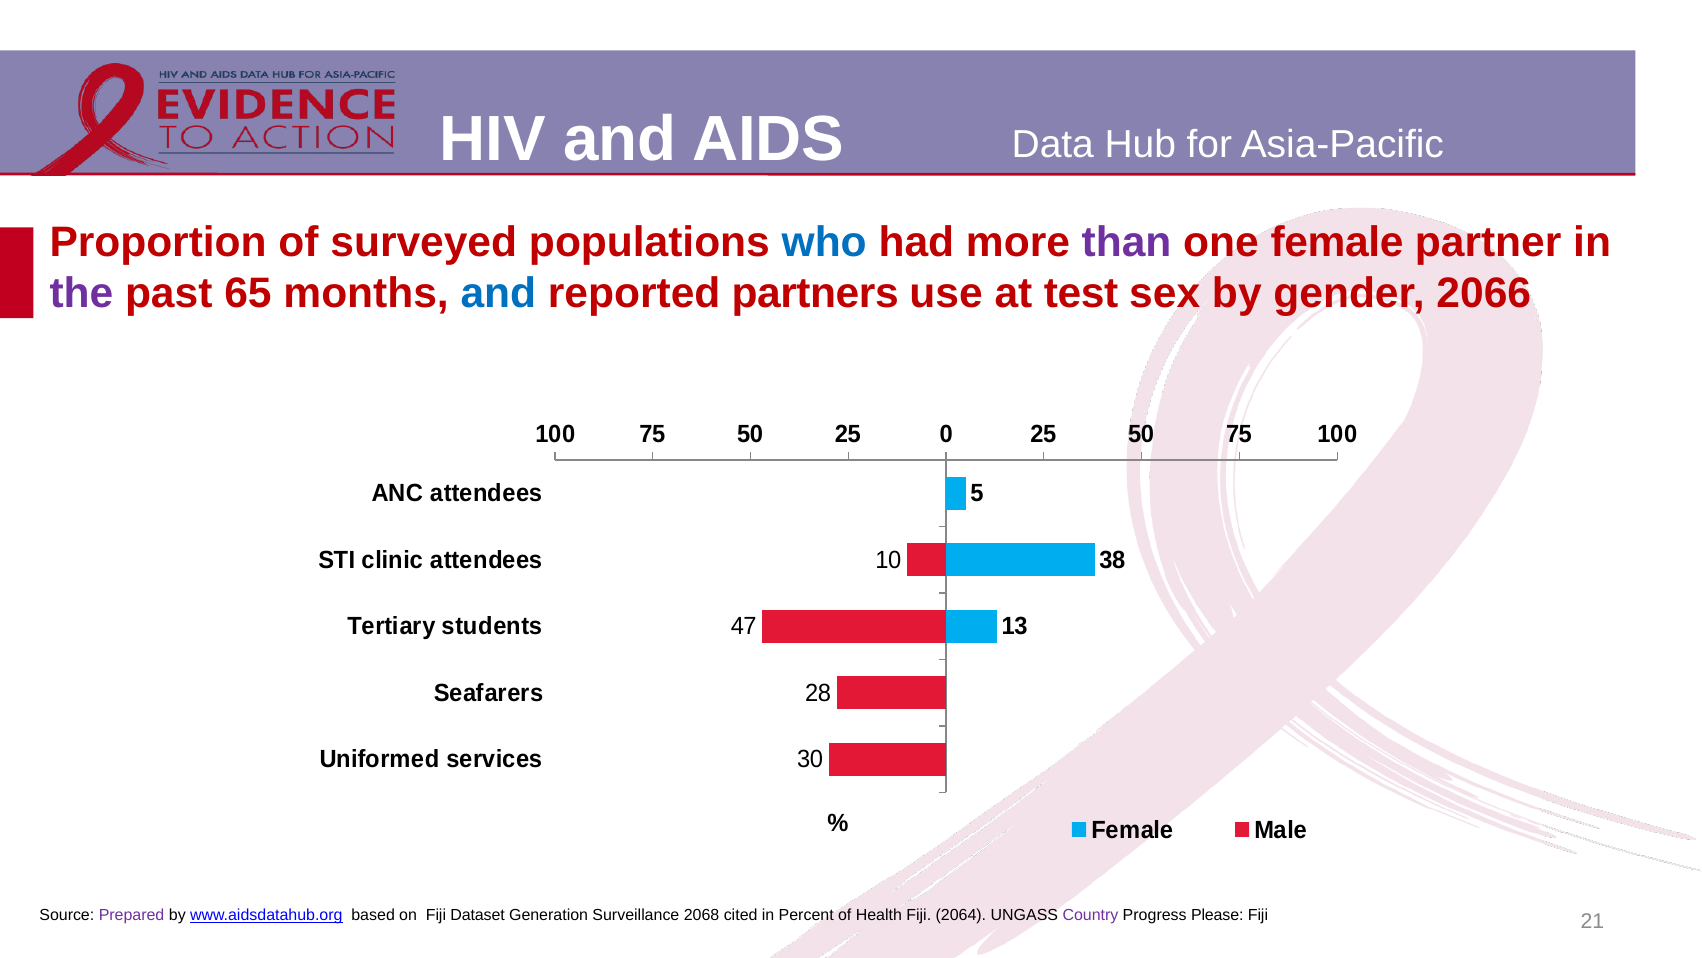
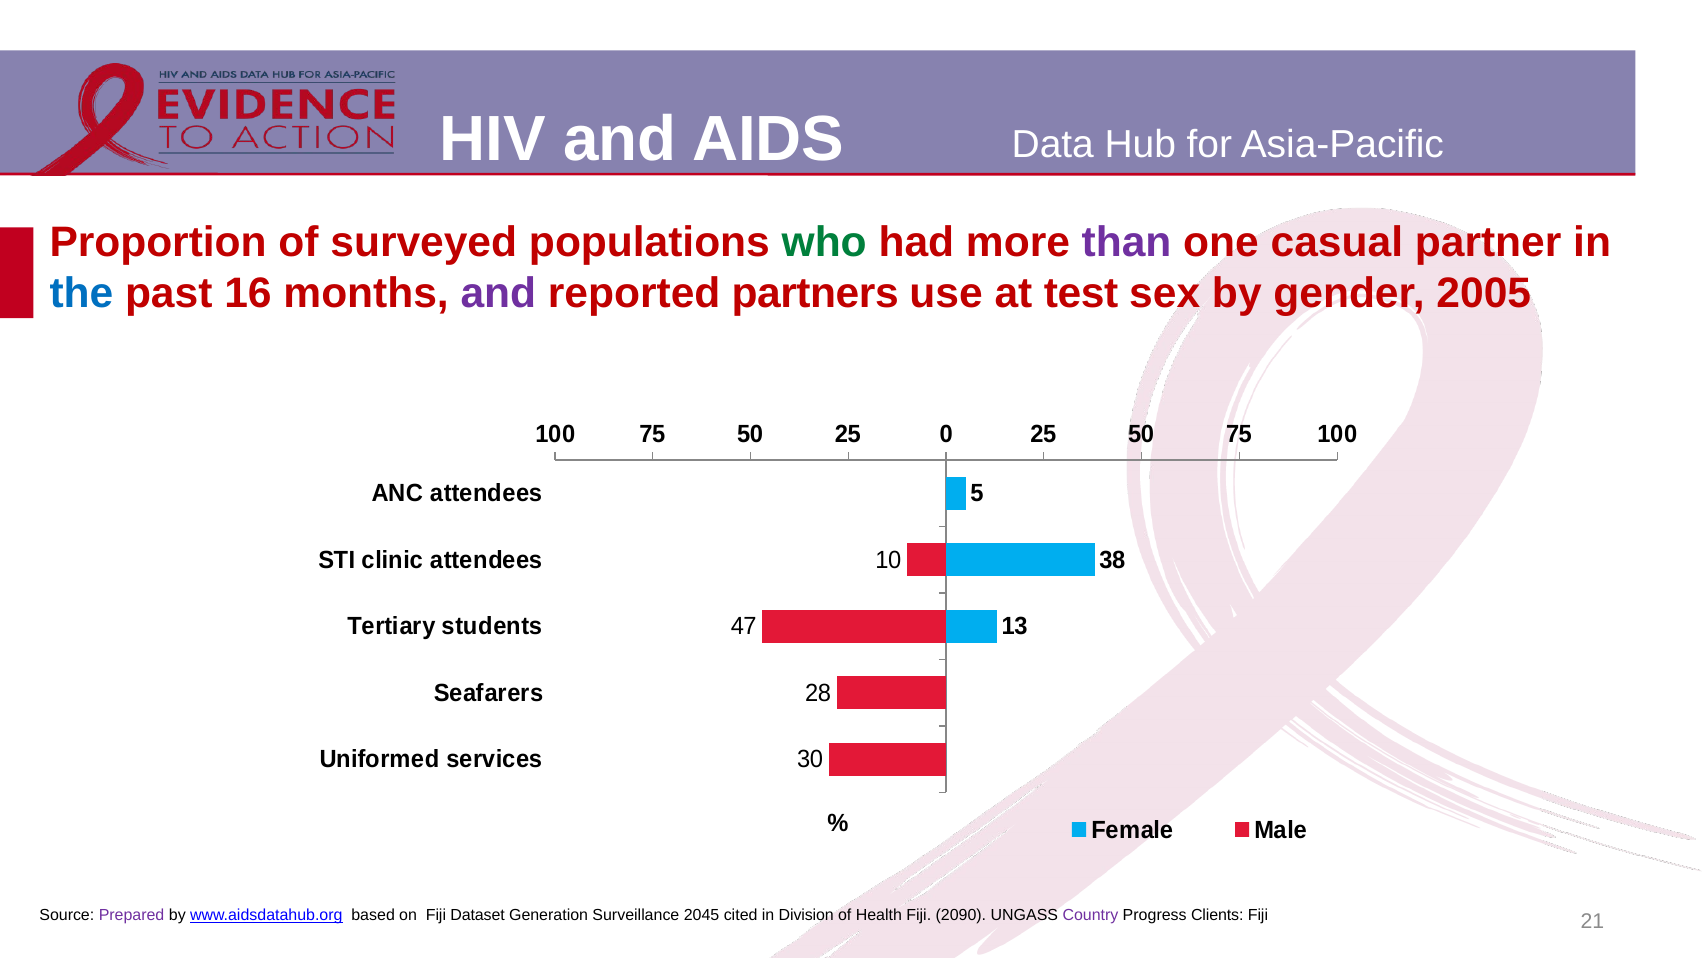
who colour: blue -> green
one female: female -> casual
the colour: purple -> blue
65: 65 -> 16
and at (498, 293) colour: blue -> purple
2066: 2066 -> 2005
2068: 2068 -> 2045
Percent: Percent -> Division
2064: 2064 -> 2090
Please: Please -> Clients
